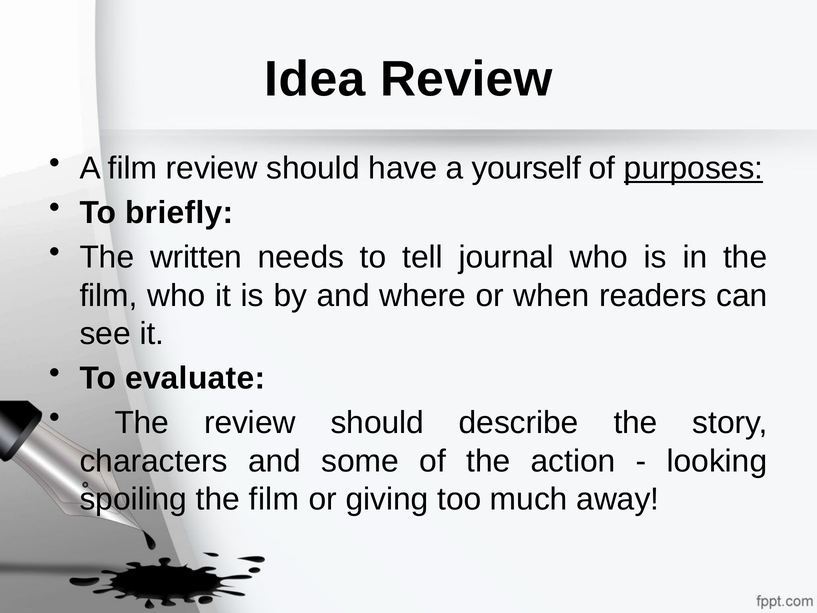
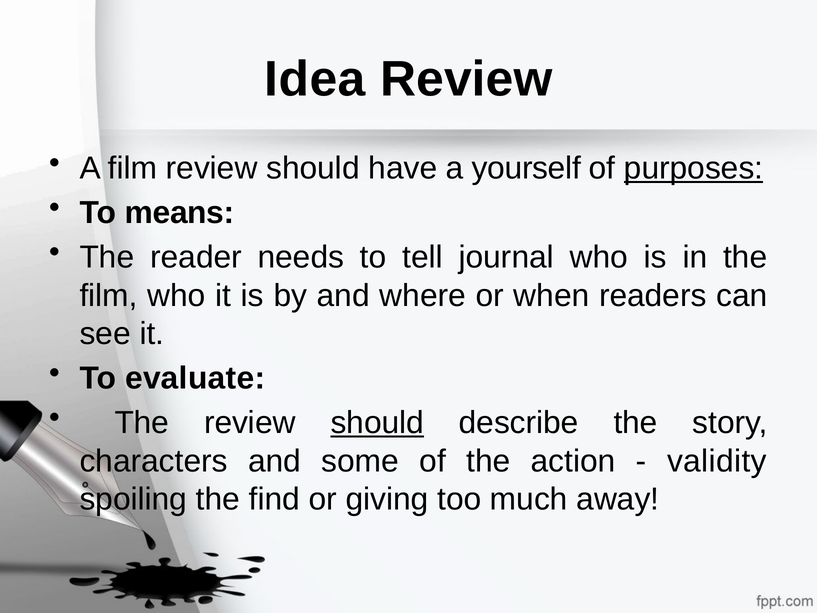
briefly: briefly -> means
written: written -> reader
should at (377, 423) underline: none -> present
looking: looking -> validity
spoiling the film: film -> find
